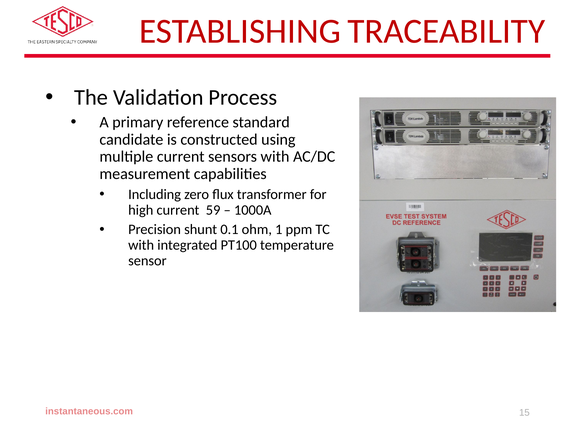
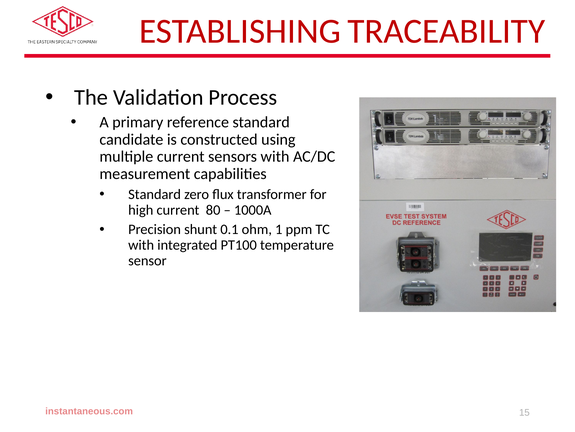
Including at (155, 194): Including -> Standard
59: 59 -> 80
